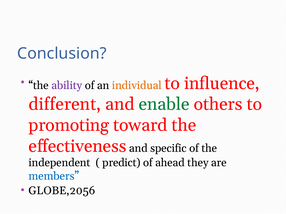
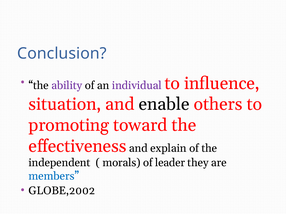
individual colour: orange -> purple
different: different -> situation
enable colour: green -> black
specific: specific -> explain
predict: predict -> morals
ahead: ahead -> leader
GLOBE,2056: GLOBE,2056 -> GLOBE,2002
